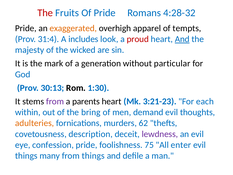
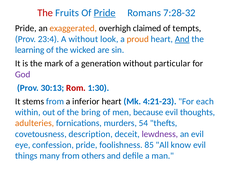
Pride at (105, 13) underline: none -> present
4:28-32: 4:28-32 -> 7:28-32
apparel: apparel -> claimed
31:4: 31:4 -> 23:4
A includes: includes -> without
proud colour: red -> orange
majesty: majesty -> learning
God colour: blue -> purple
Rom colour: black -> red
from at (55, 101) colour: purple -> blue
parents: parents -> inferior
3:21-23: 3:21-23 -> 4:21-23
demand: demand -> because
62: 62 -> 54
75: 75 -> 85
enter: enter -> know
from things: things -> others
